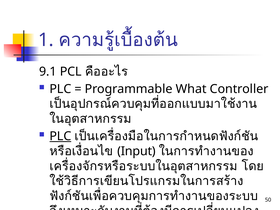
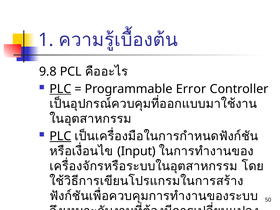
9.1: 9.1 -> 9.8
PLC at (60, 89) underline: none -> present
What: What -> Error
